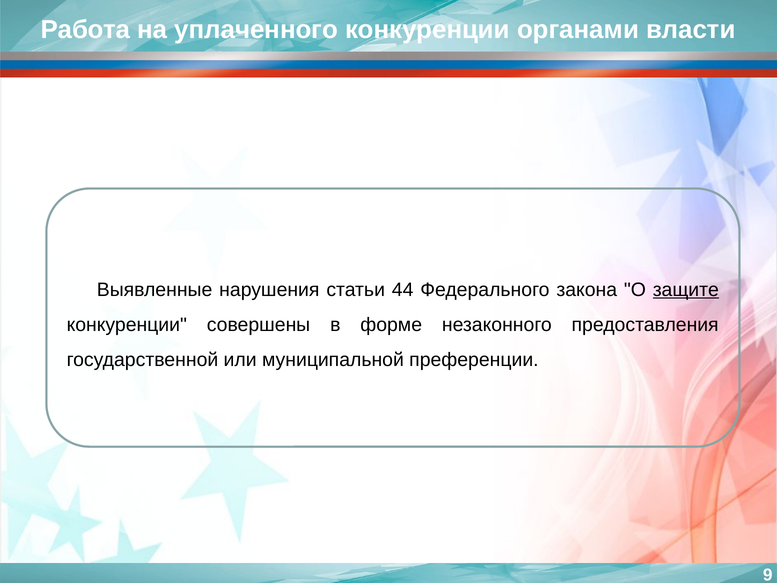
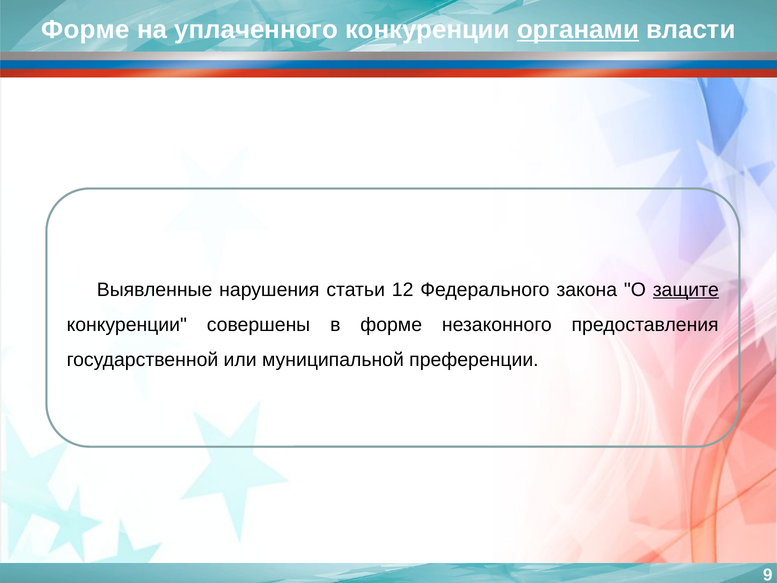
Работа at (86, 30): Работа -> Форме
органами underline: none -> present
44: 44 -> 12
